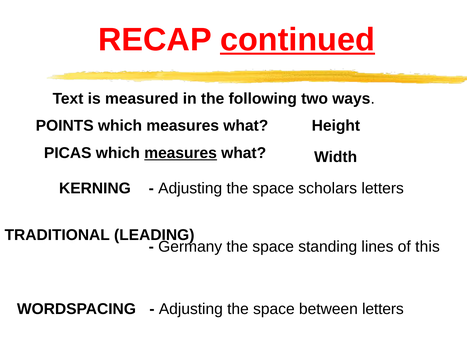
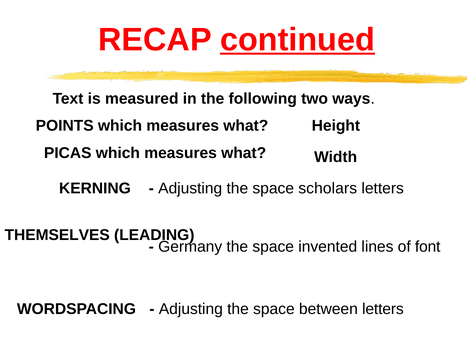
measures at (181, 153) underline: present -> none
TRADITIONAL: TRADITIONAL -> THEMSELVES
standing: standing -> invented
this: this -> font
